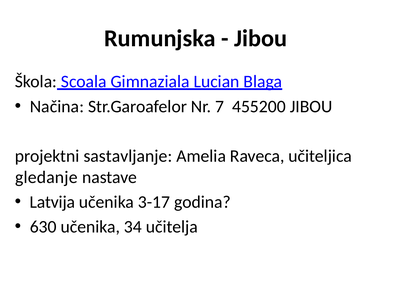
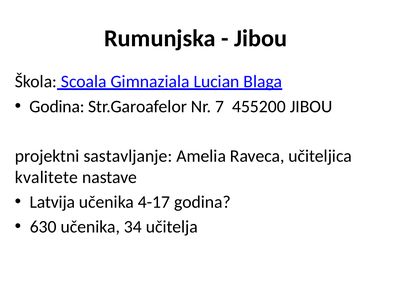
Načina at (57, 106): Načina -> Godina
gledanje: gledanje -> kvalitete
3-17: 3-17 -> 4-17
